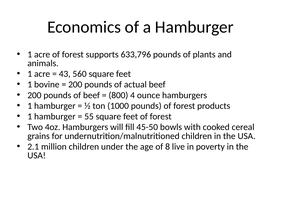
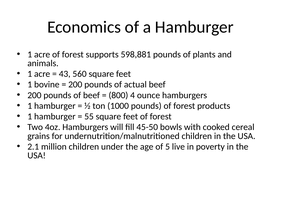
633,796: 633,796 -> 598,881
8: 8 -> 5
